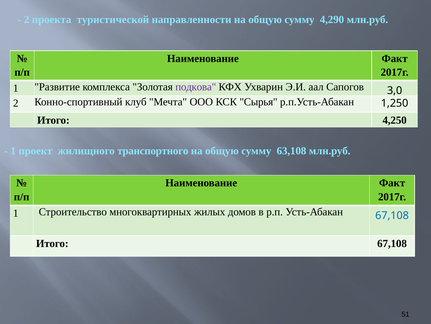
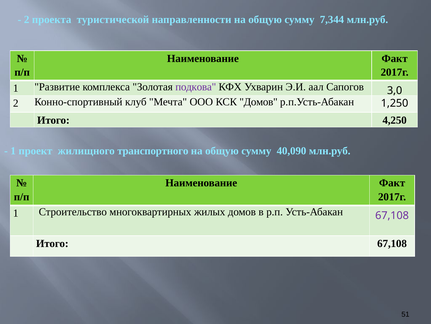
4,290: 4,290 -> 7,344
КСК Сырья: Сырья -> Домов
63,108: 63,108 -> 40,090
67,108 at (392, 215) colour: blue -> purple
